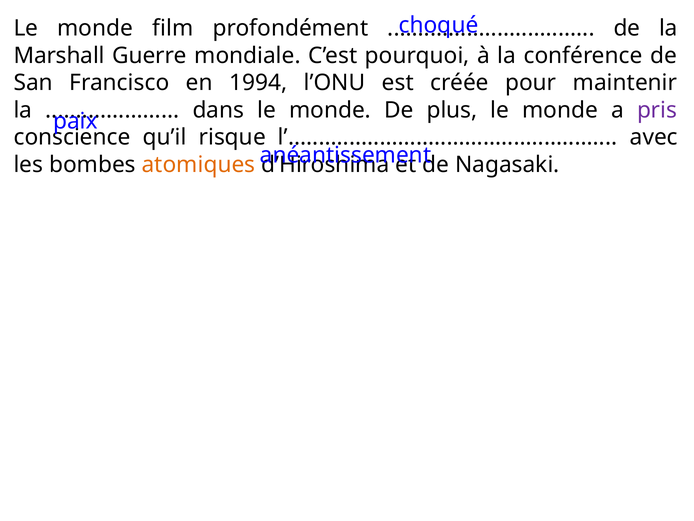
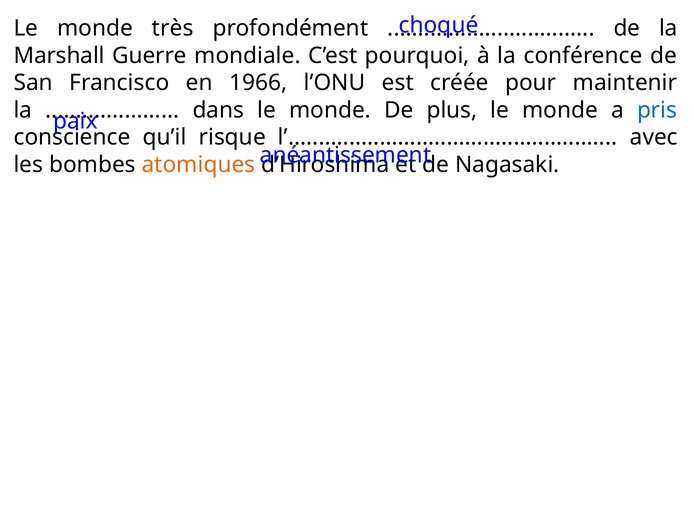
film: film -> très
1994: 1994 -> 1966
pris colour: purple -> blue
